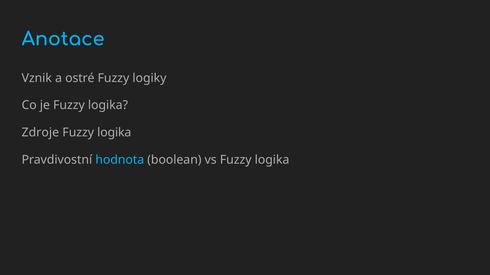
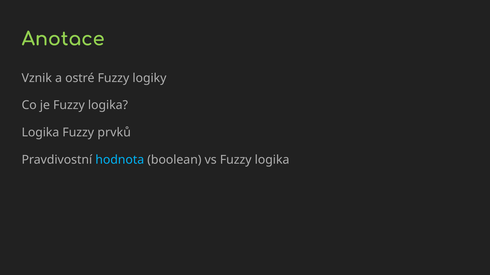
Anotace colour: light blue -> light green
Zdroje at (40, 133): Zdroje -> Logika
logika at (114, 133): logika -> prvků
